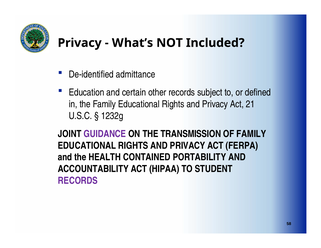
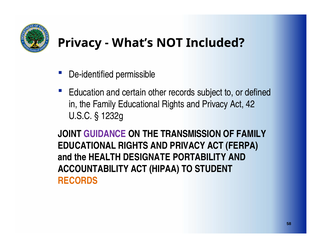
admittance: admittance -> permissible
21: 21 -> 42
CONTAINED: CONTAINED -> DESIGNATE
RECORDS at (78, 181) colour: purple -> orange
